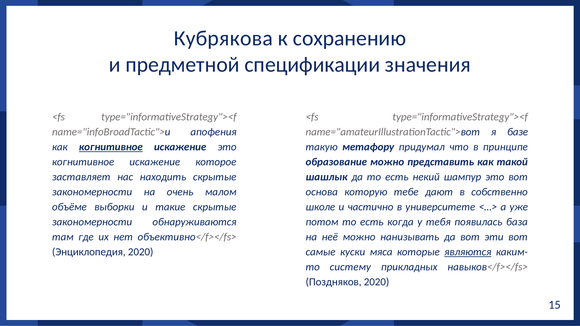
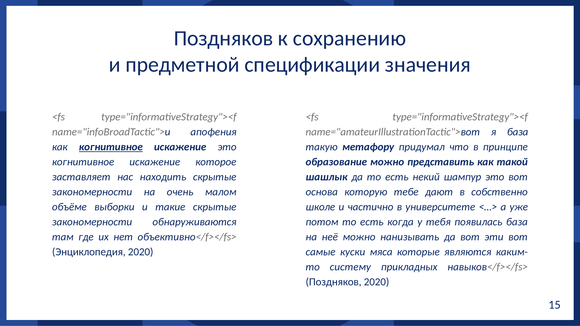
Кубрякова at (223, 38): Кубрякова -> Поздняков
я базе: базе -> база
являются underline: present -> none
